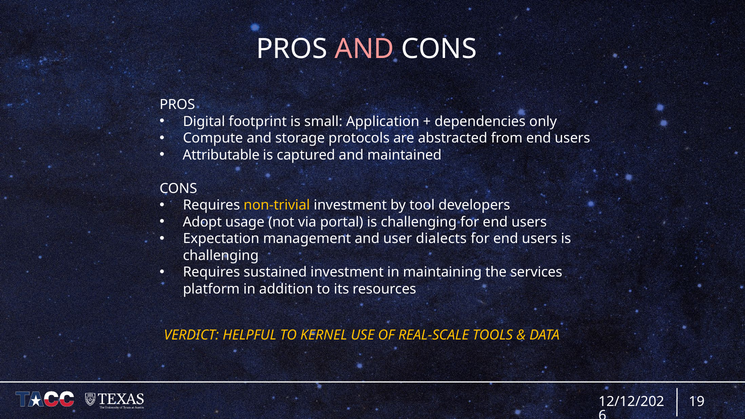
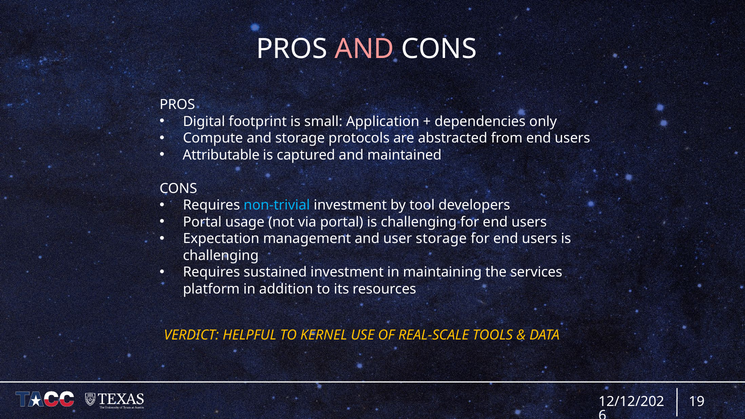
non-trivial colour: yellow -> light blue
Adopt at (202, 222): Adopt -> Portal
user dialects: dialects -> storage
